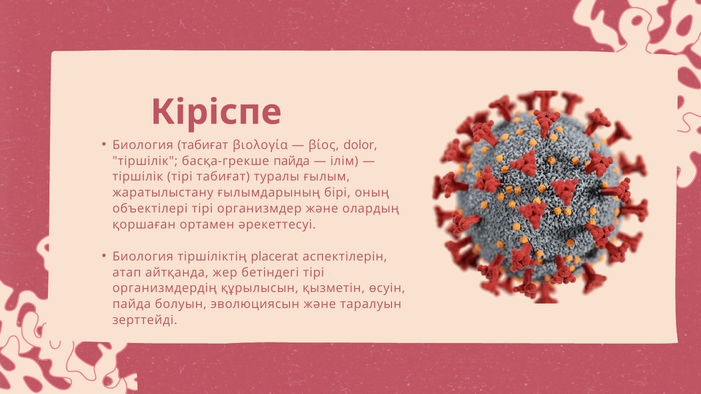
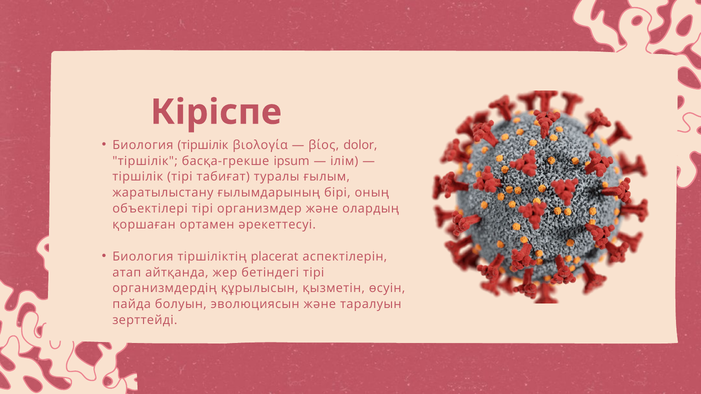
Биология табиғат: табиғат -> тіршілік
басқа-грекше пайда: пайда -> ipsum
